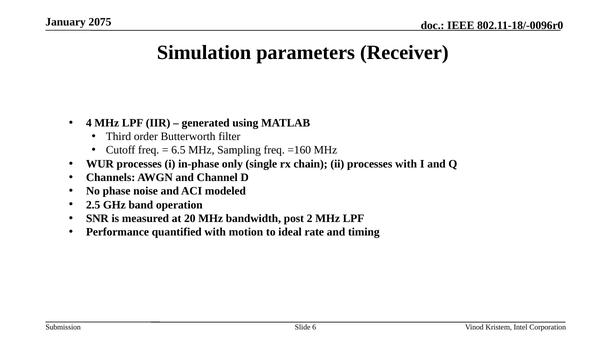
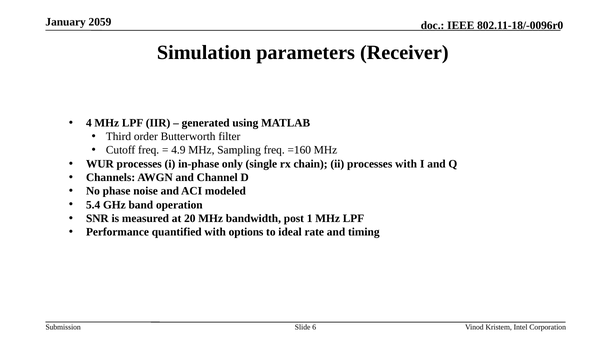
2075: 2075 -> 2059
6.5: 6.5 -> 4.9
2.5: 2.5 -> 5.4
2: 2 -> 1
motion: motion -> options
